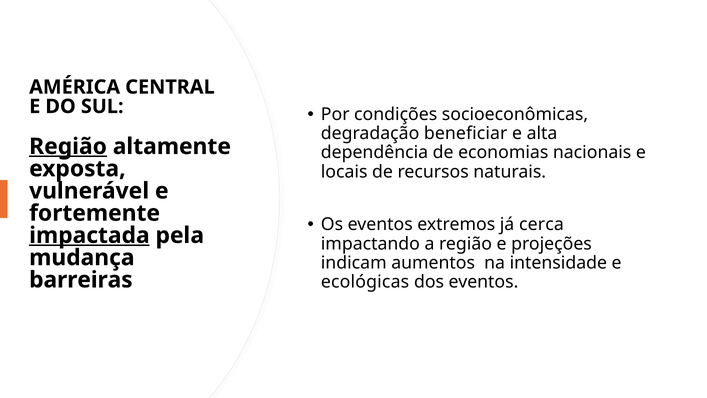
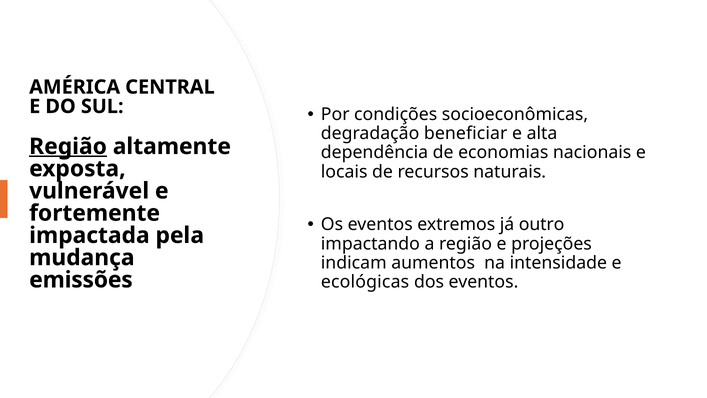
cerca: cerca -> outro
impactada underline: present -> none
barreiras: barreiras -> emissões
